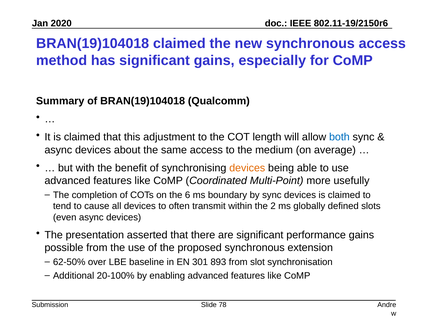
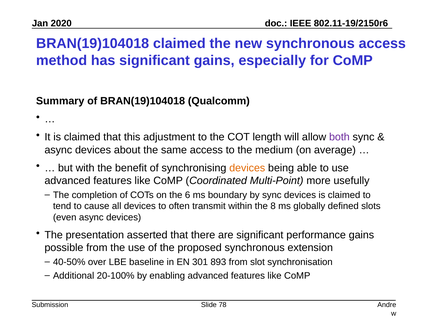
both colour: blue -> purple
2: 2 -> 8
62-50%: 62-50% -> 40-50%
